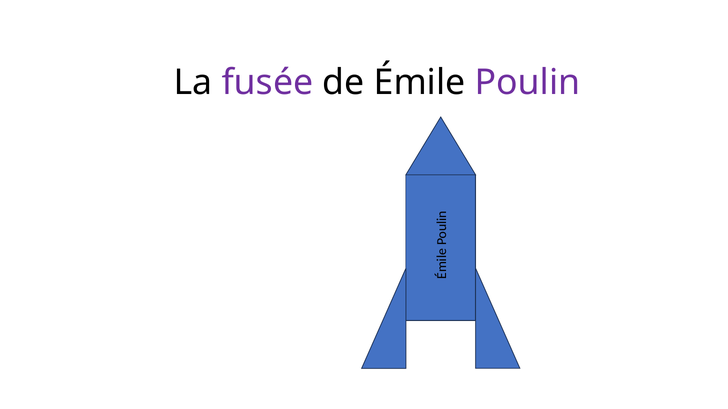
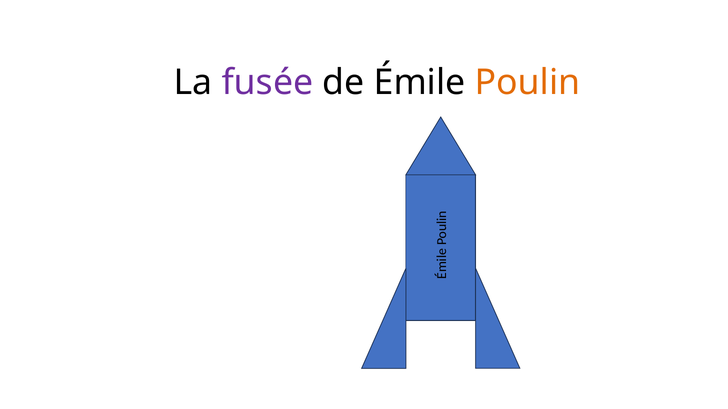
Poulin colour: purple -> orange
